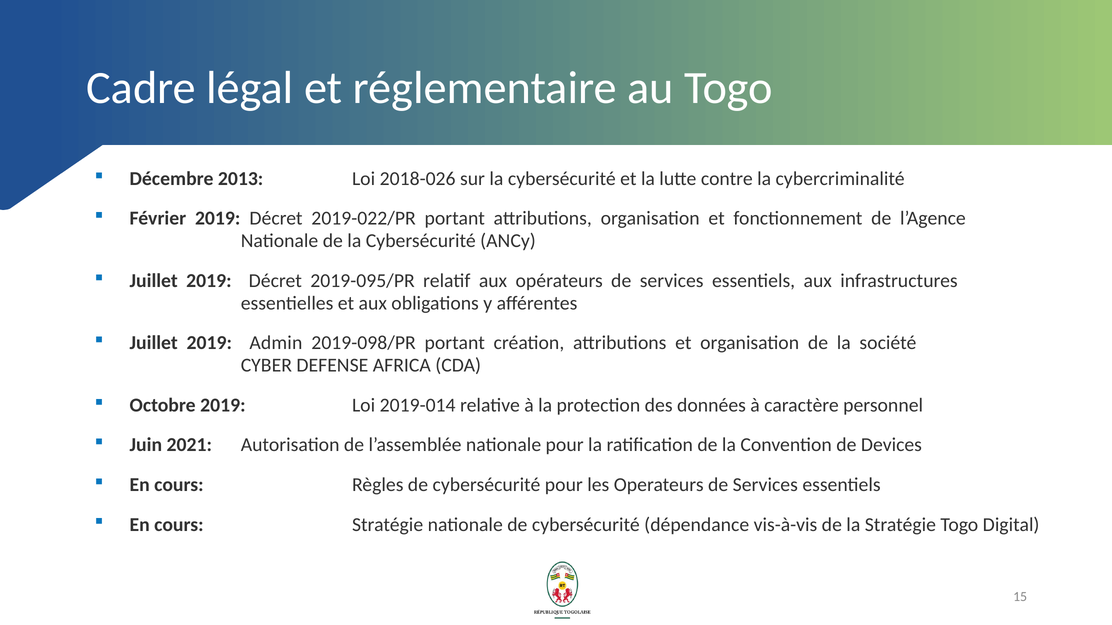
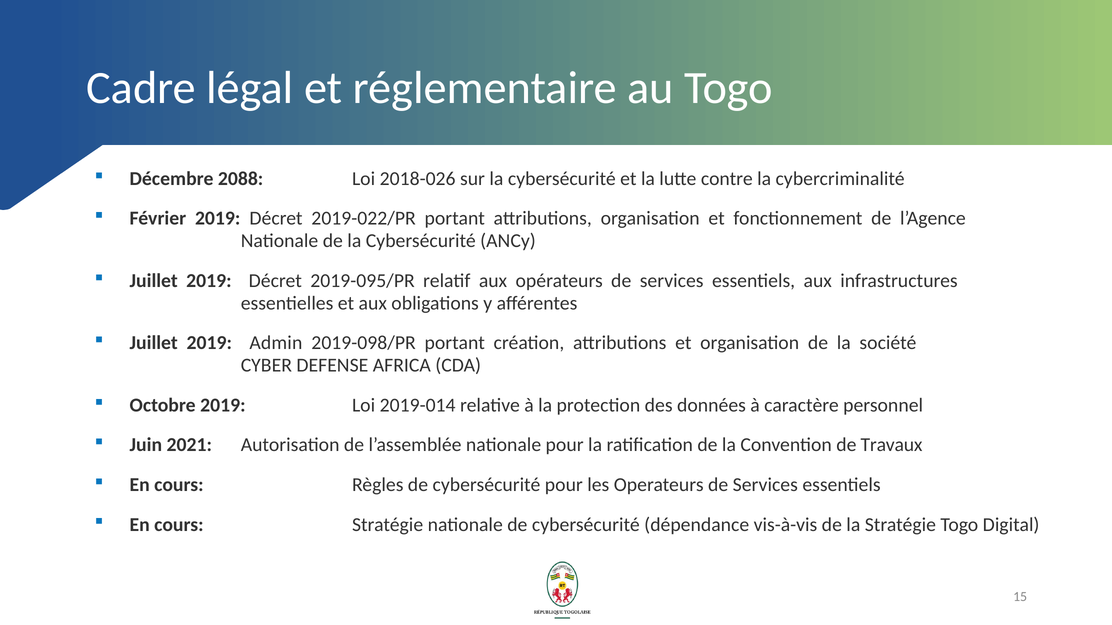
2013: 2013 -> 2088
Devices: Devices -> Travaux
